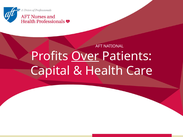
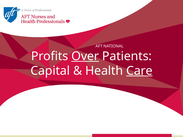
Care underline: none -> present
